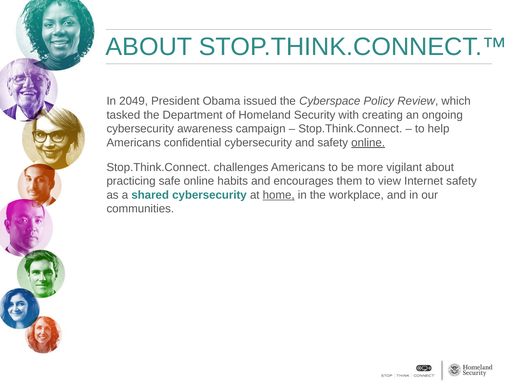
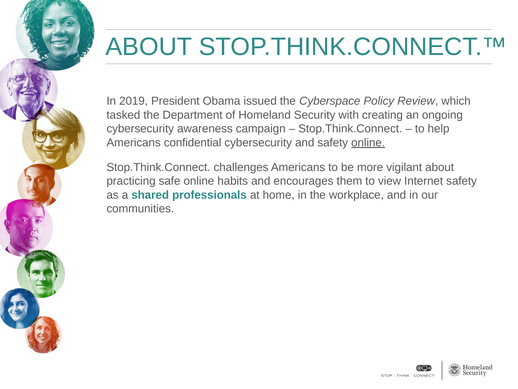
2049: 2049 -> 2019
shared cybersecurity: cybersecurity -> professionals
home underline: present -> none
